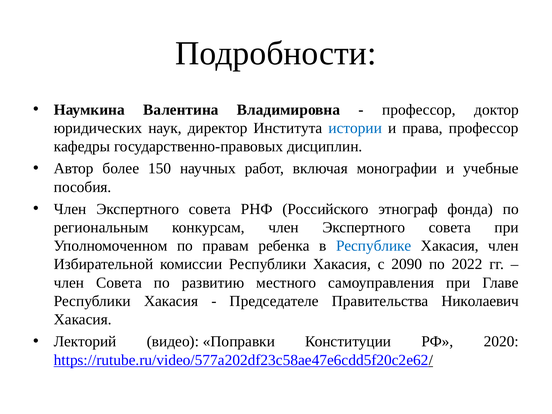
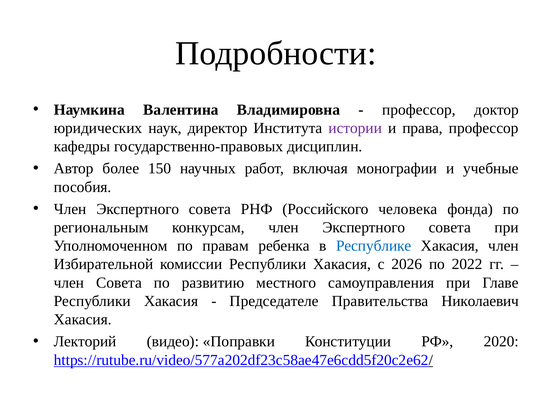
истории colour: blue -> purple
этнограф: этнограф -> человека
2090: 2090 -> 2026
